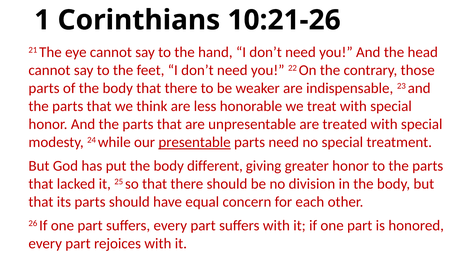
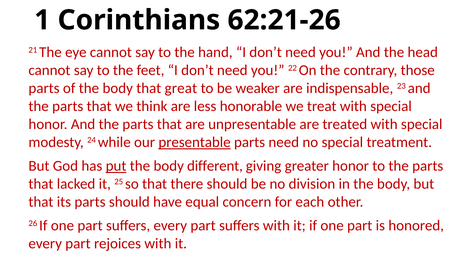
10:21-26: 10:21-26 -> 62:21-26
body that there: there -> great
put underline: none -> present
